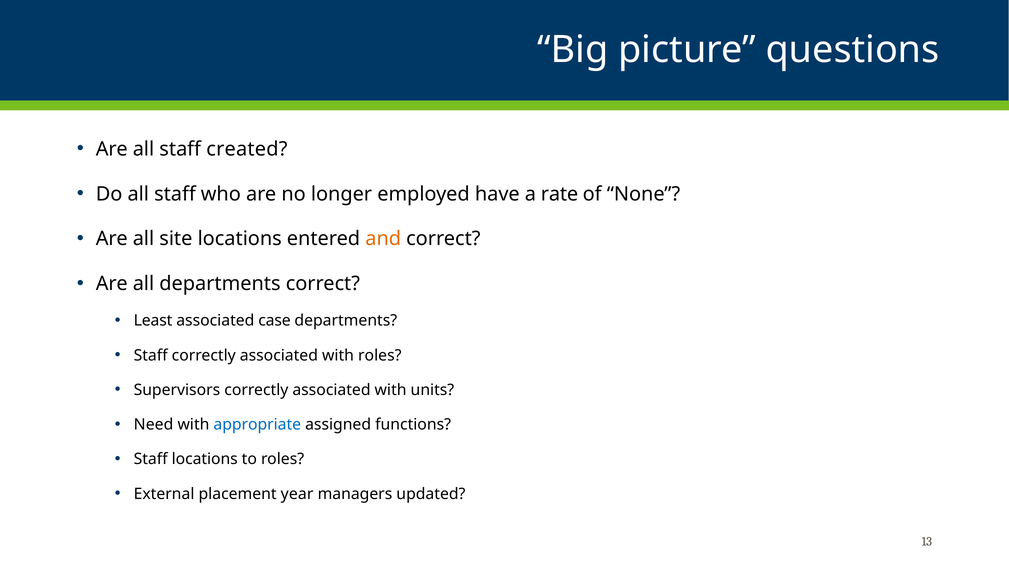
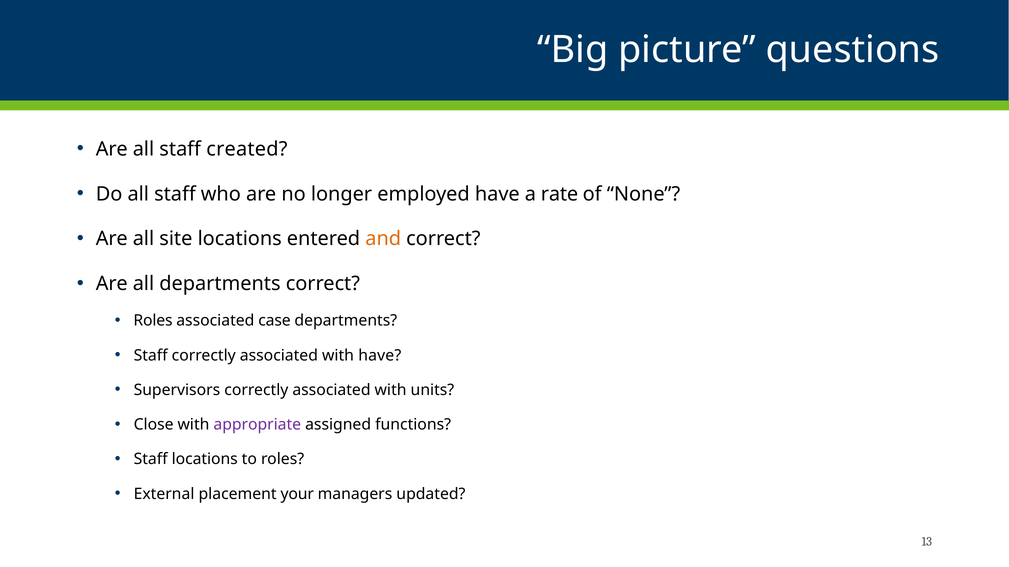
Least at (153, 321): Least -> Roles
with roles: roles -> have
Need: Need -> Close
appropriate colour: blue -> purple
year: year -> your
